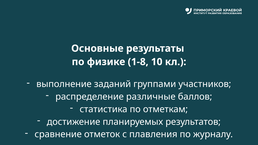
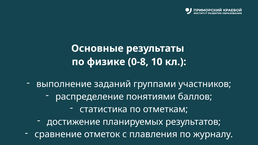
1-8: 1-8 -> 0-8
различные: различные -> понятиями
